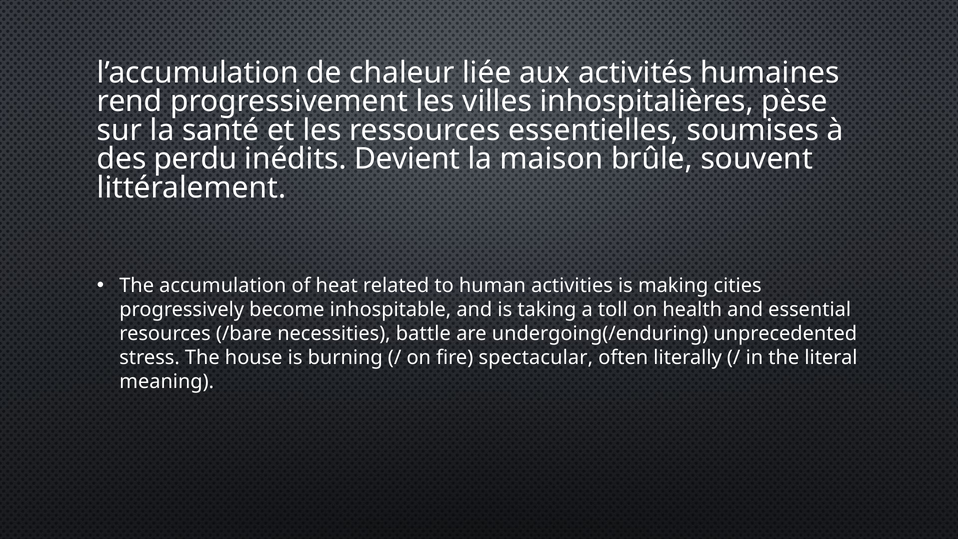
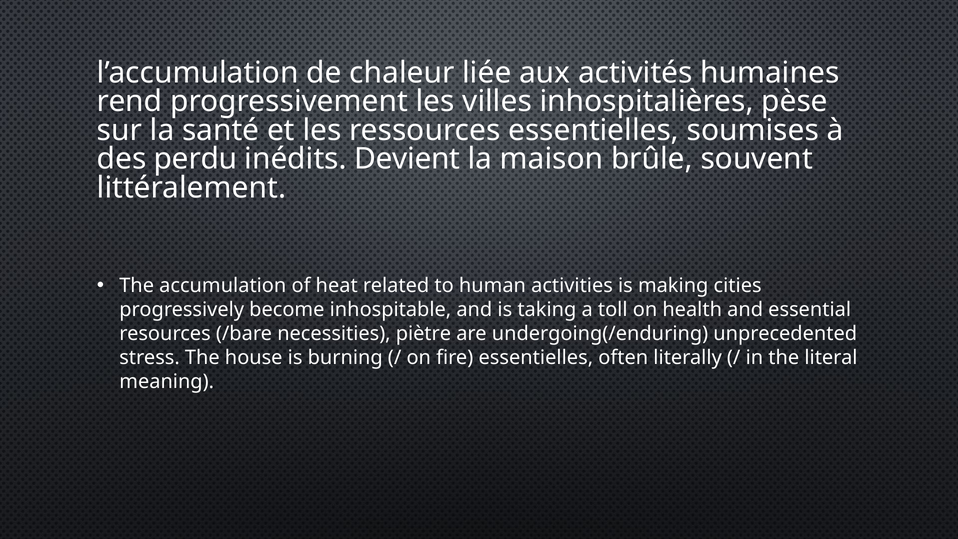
battle: battle -> piètre
fire spectacular: spectacular -> essentielles
